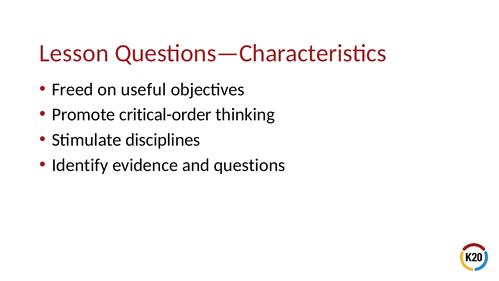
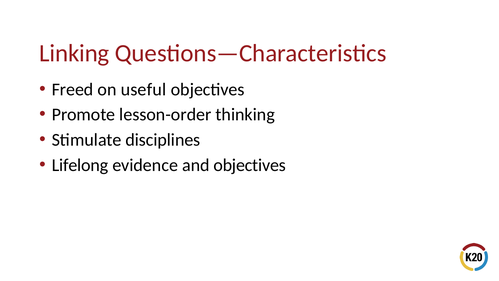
Lesson: Lesson -> Linking
critical-order: critical-order -> lesson-order
Identify: Identify -> Lifelong
and questions: questions -> objectives
